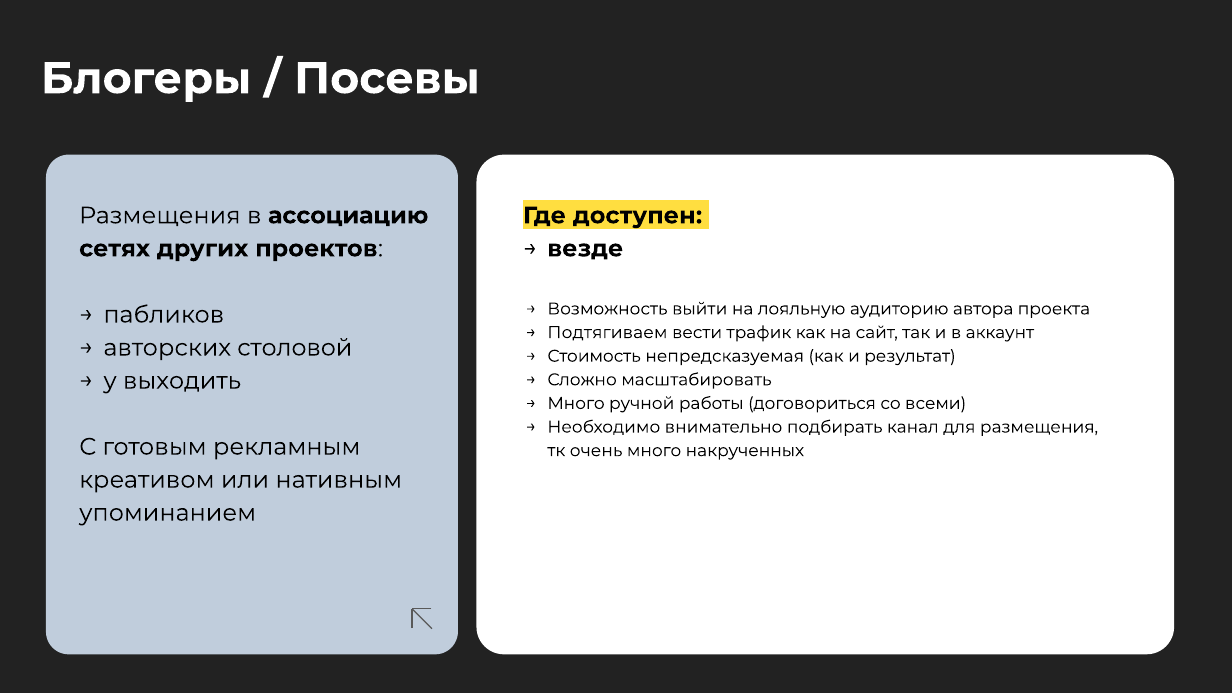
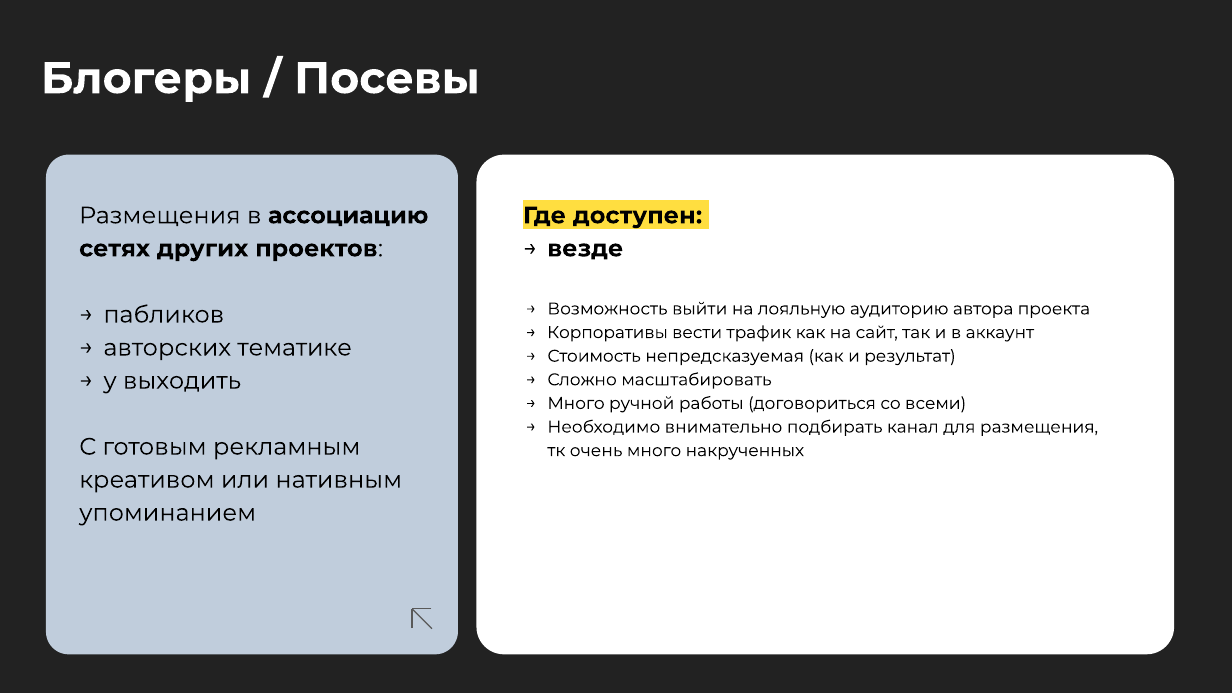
Подтягиваем: Подтягиваем -> Корпоративы
столовой: столовой -> тематике
